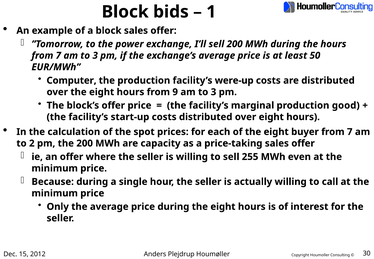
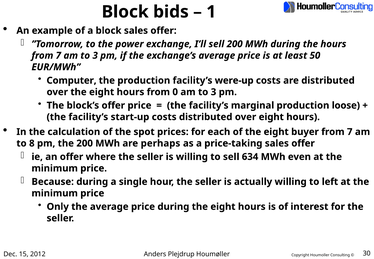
9: 9 -> 0
good: good -> loose
2: 2 -> 8
capacity: capacity -> perhaps
255: 255 -> 634
call: call -> left
